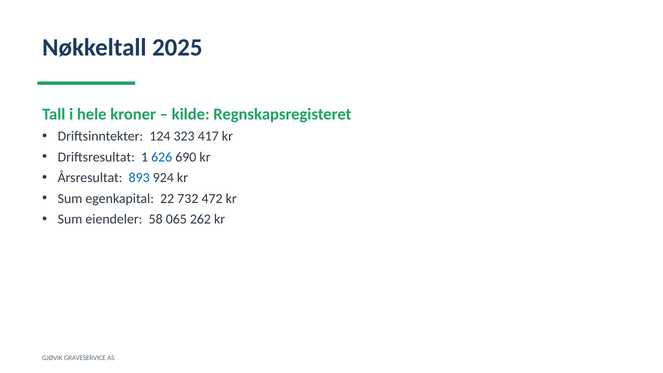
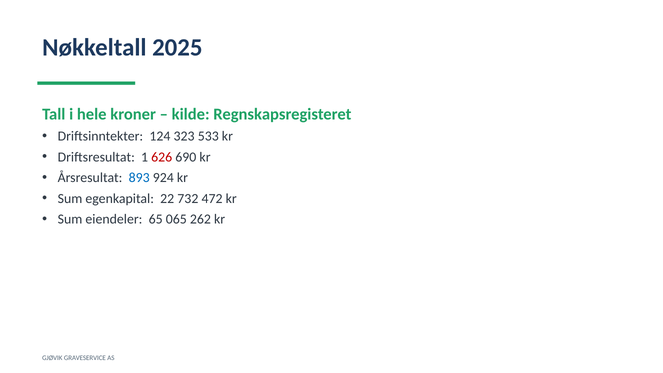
417: 417 -> 533
626 colour: blue -> red
58: 58 -> 65
